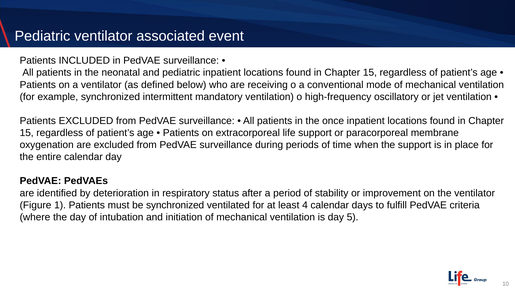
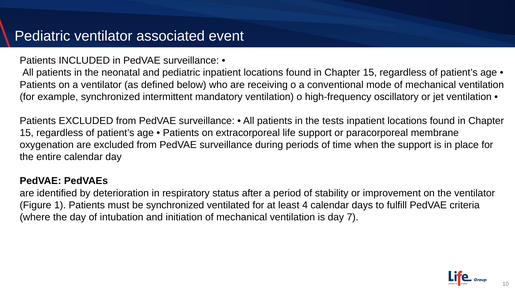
once: once -> tests
5: 5 -> 7
